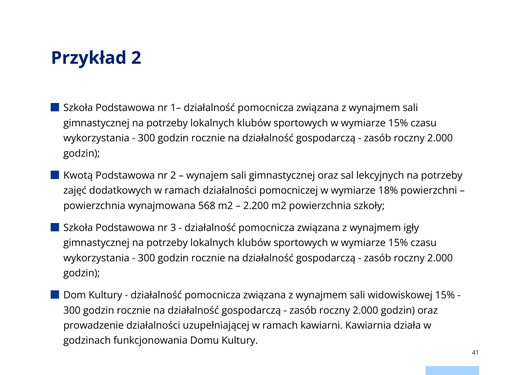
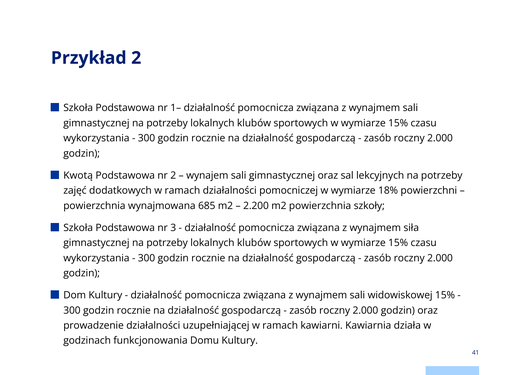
568: 568 -> 685
igły: igły -> siła
